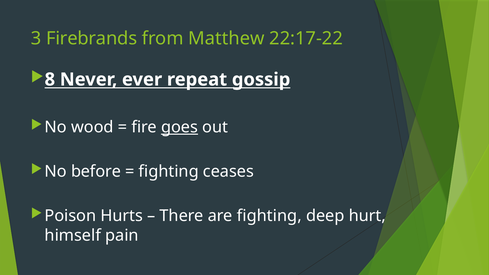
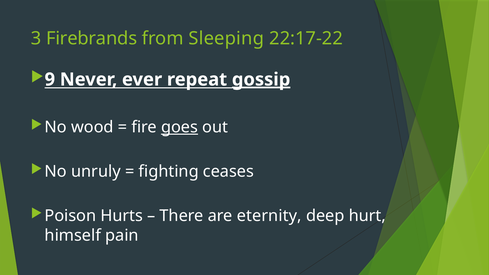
Matthew: Matthew -> Sleeping
8: 8 -> 9
gossip underline: none -> present
before: before -> unruly
are fighting: fighting -> eternity
